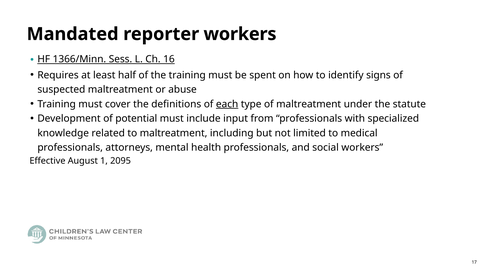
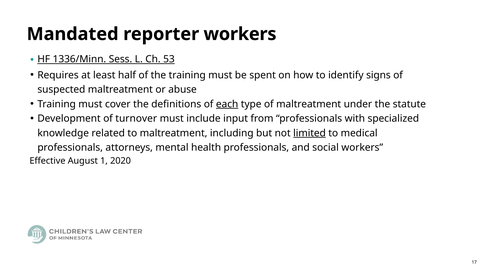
1366/Minn: 1366/Minn -> 1336/Minn
16: 16 -> 53
potential: potential -> turnover
limited underline: none -> present
2095: 2095 -> 2020
